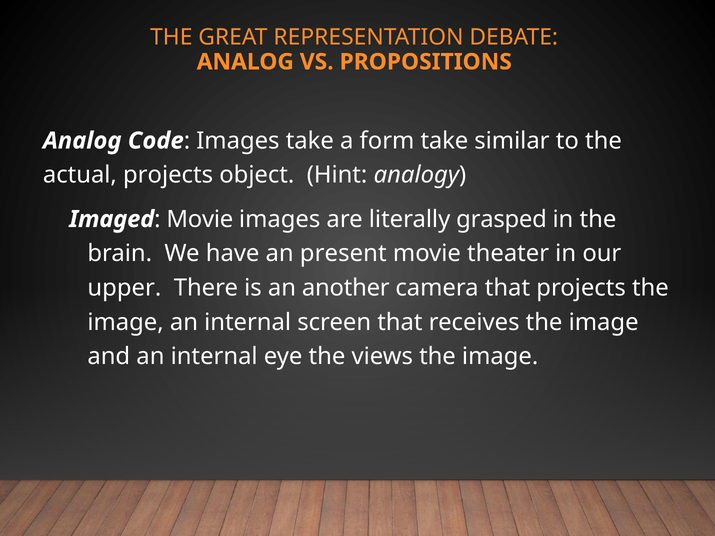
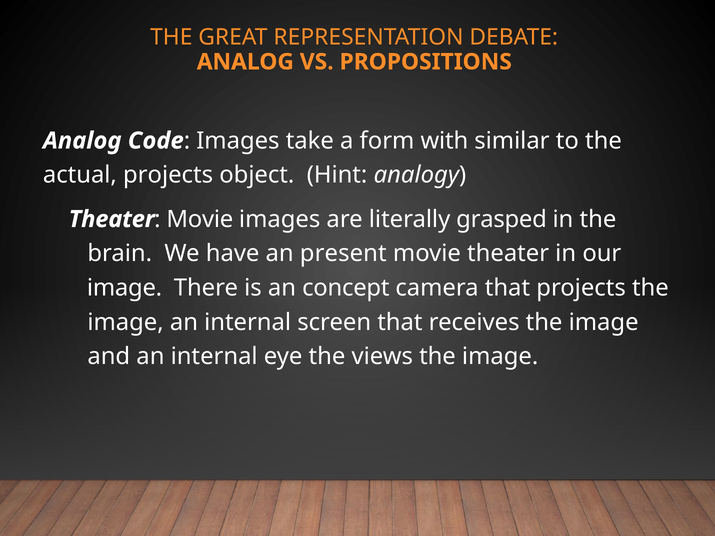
form take: take -> with
Imaged at (112, 219): Imaged -> Theater
upper at (124, 288): upper -> image
another: another -> concept
